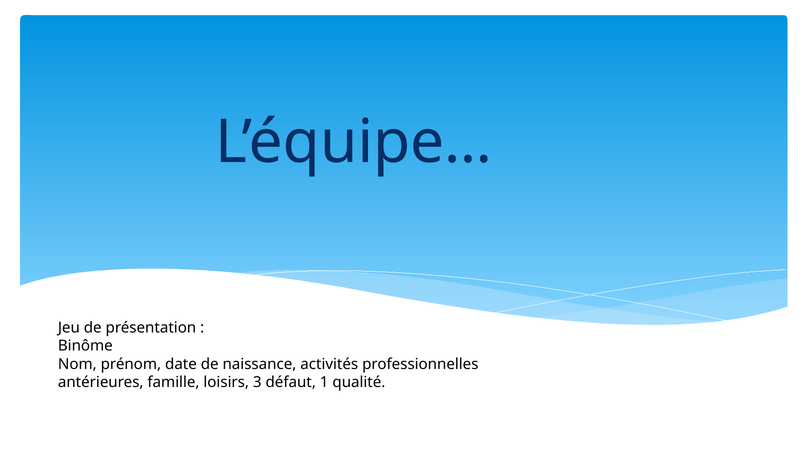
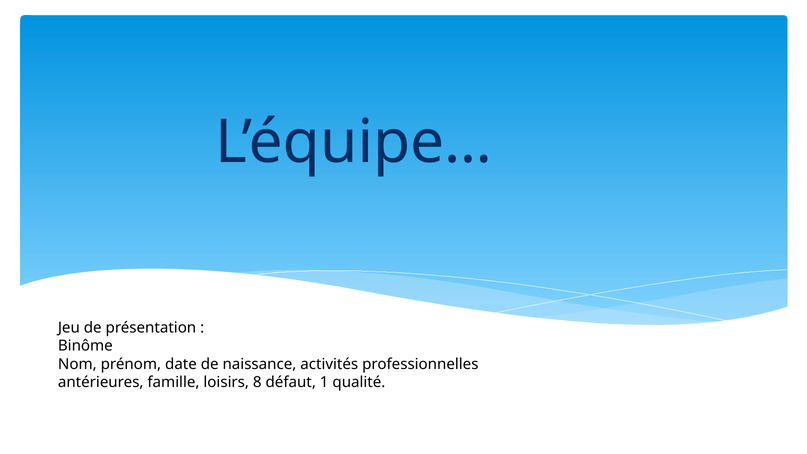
3: 3 -> 8
